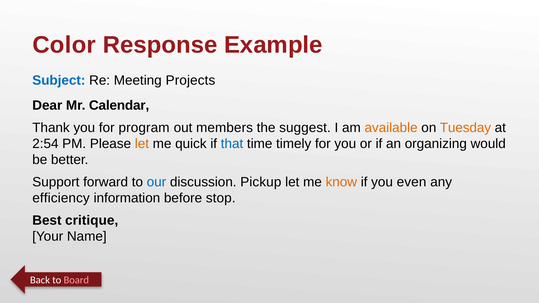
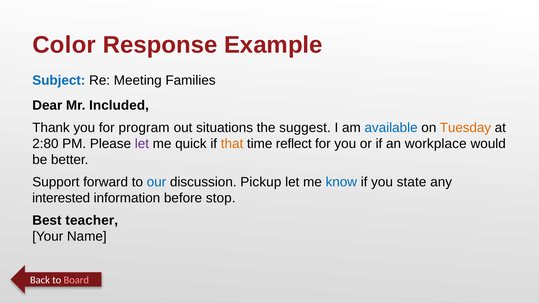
Projects: Projects -> Families
Calendar: Calendar -> Included
members: members -> situations
available colour: orange -> blue
2:54: 2:54 -> 2:80
let at (142, 144) colour: orange -> purple
that colour: blue -> orange
timely: timely -> reflect
organizing: organizing -> workplace
know colour: orange -> blue
even: even -> state
efficiency: efficiency -> interested
critique: critique -> teacher
